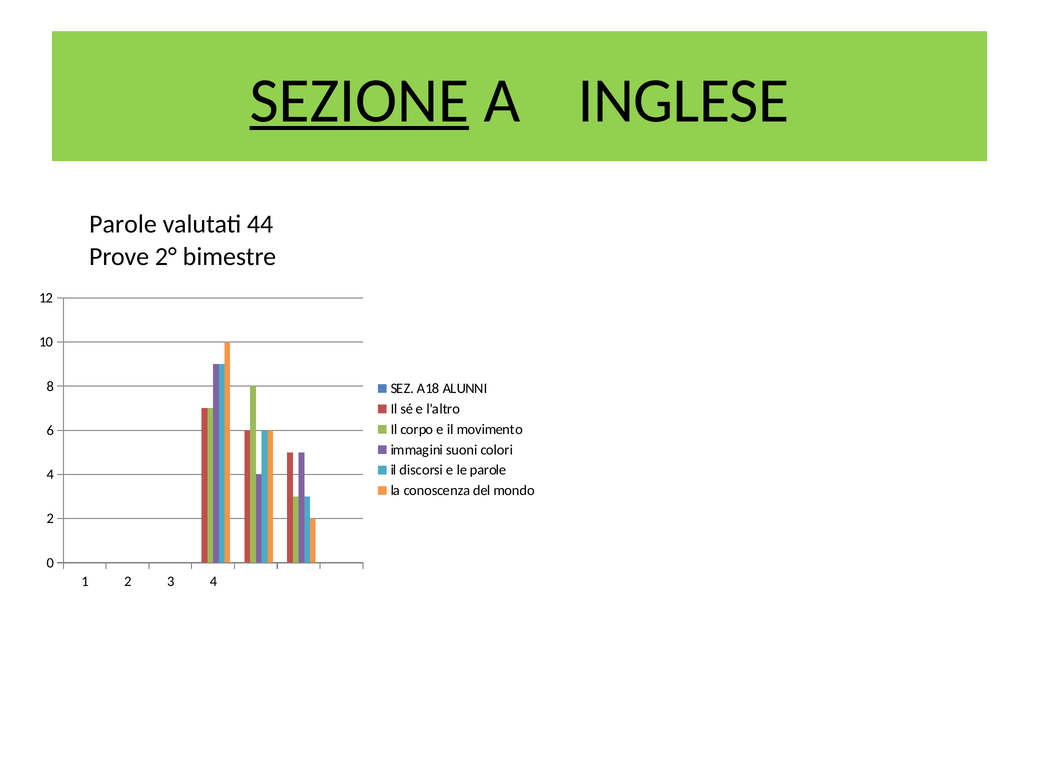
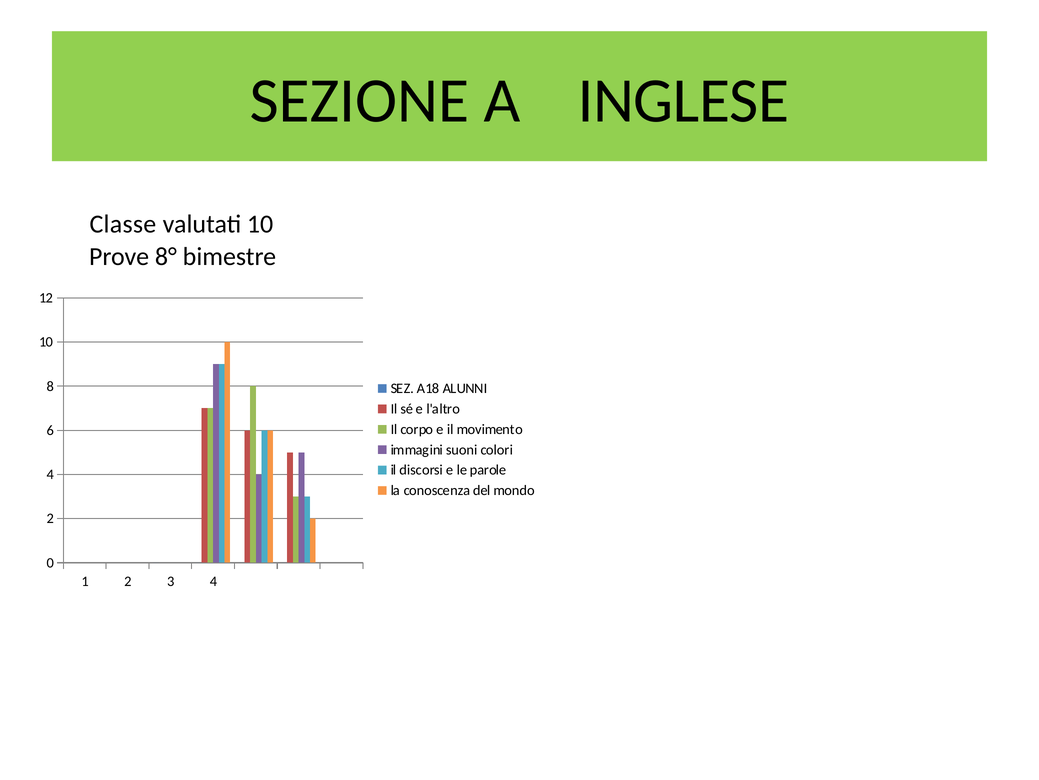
SEZIONE underline: present -> none
Parole at (123, 224): Parole -> Classe
valutati 44: 44 -> 10
2°: 2° -> 8°
